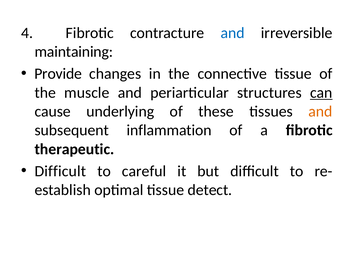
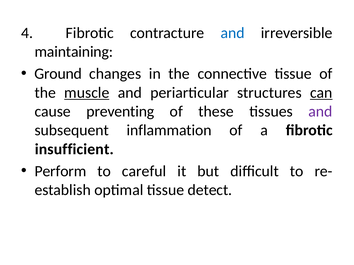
Provide: Provide -> Ground
muscle underline: none -> present
underlying: underlying -> preventing
and at (320, 112) colour: orange -> purple
therapeutic: therapeutic -> insufficient
Difficult at (60, 171): Difficult -> Perform
